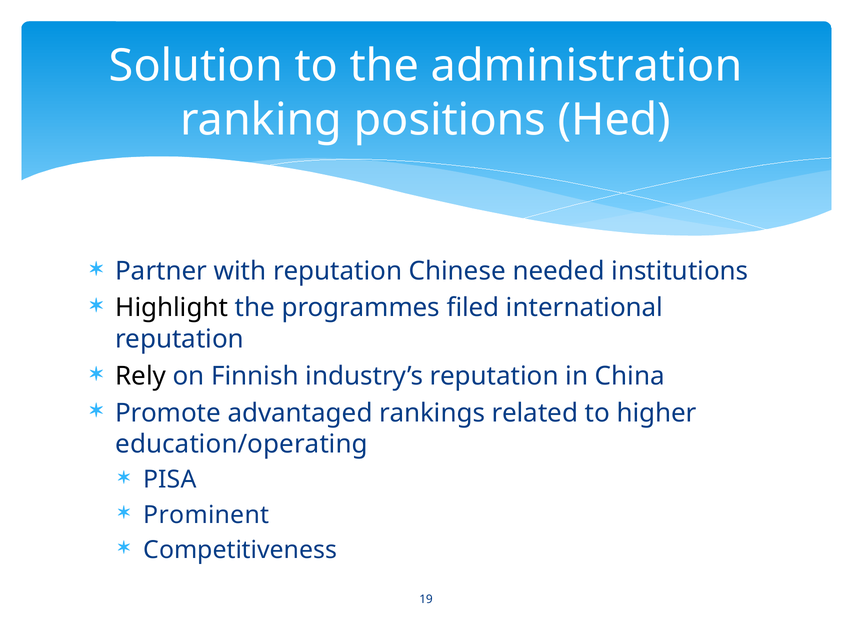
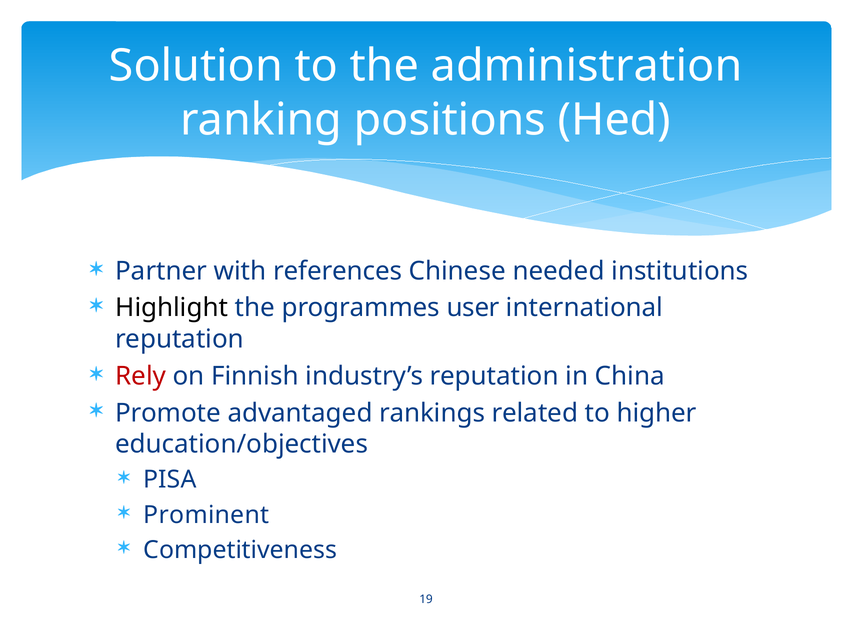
with reputation: reputation -> references
filed: filed -> user
Rely colour: black -> red
education/operating: education/operating -> education/objectives
